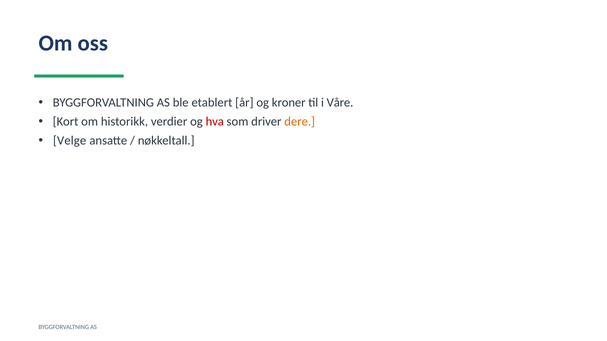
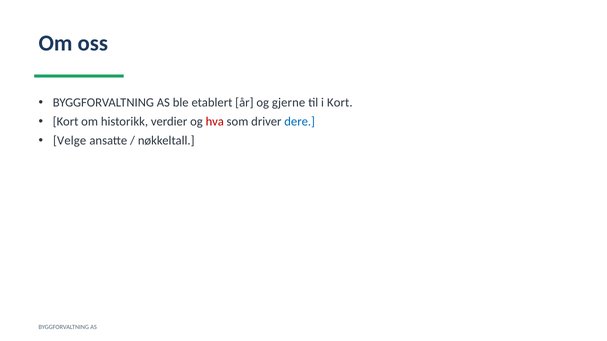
kroner: kroner -> gjerne
i Våre: Våre -> Kort
dere colour: orange -> blue
